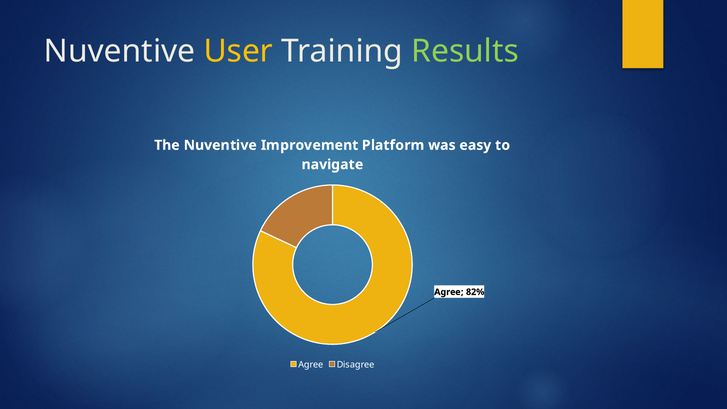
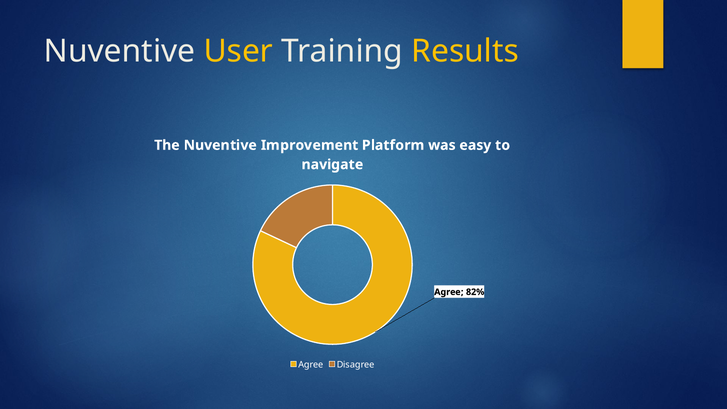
Results colour: light green -> yellow
